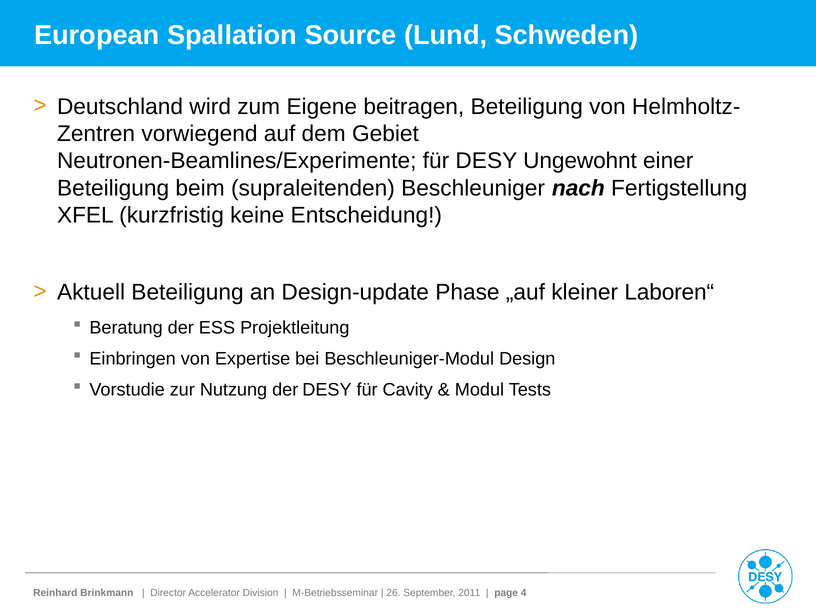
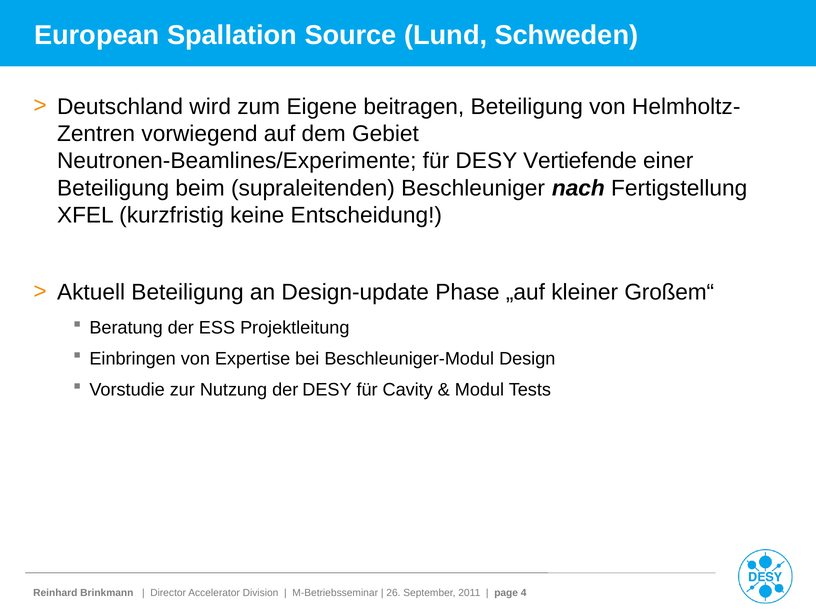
Ungewohnt: Ungewohnt -> Vertiefende
Laboren“: Laboren“ -> Großem“
